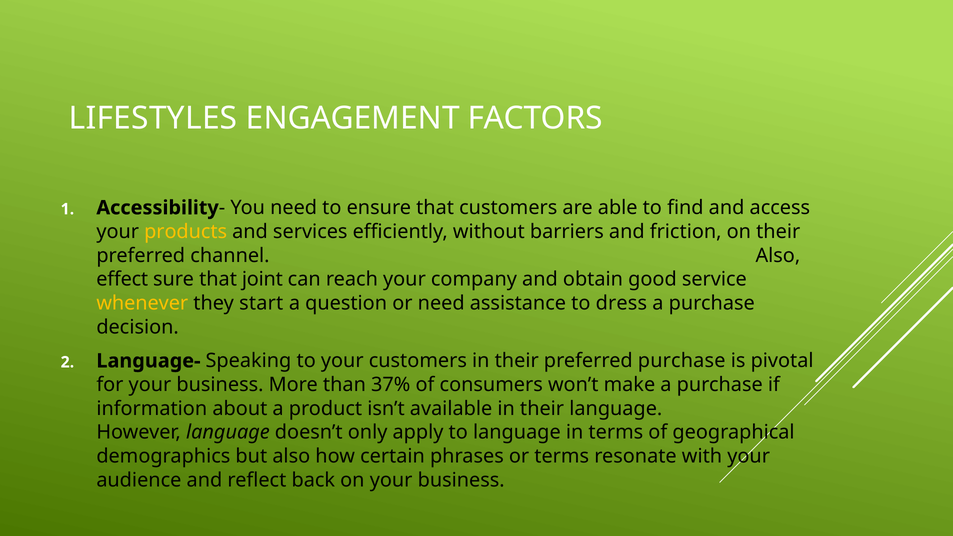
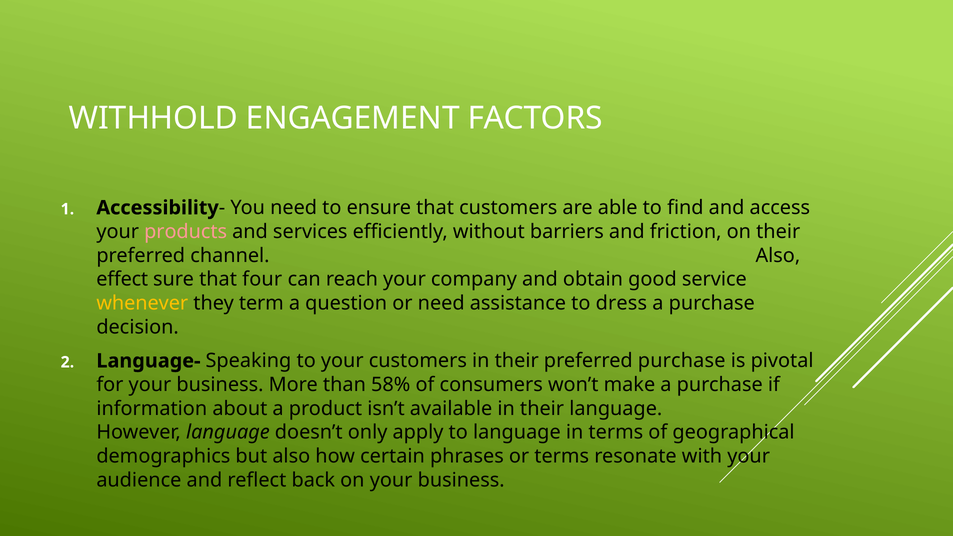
LIFESTYLES: LIFESTYLES -> WITHHOLD
products colour: yellow -> pink
joint: joint -> four
start: start -> term
37%: 37% -> 58%
